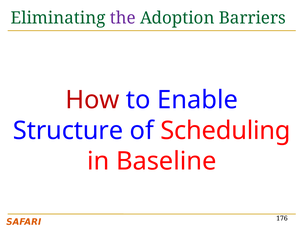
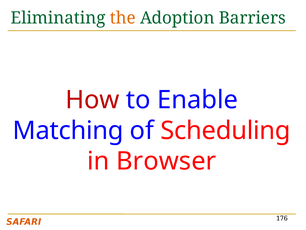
the colour: purple -> orange
Structure: Structure -> Matching
Baseline: Baseline -> Browser
